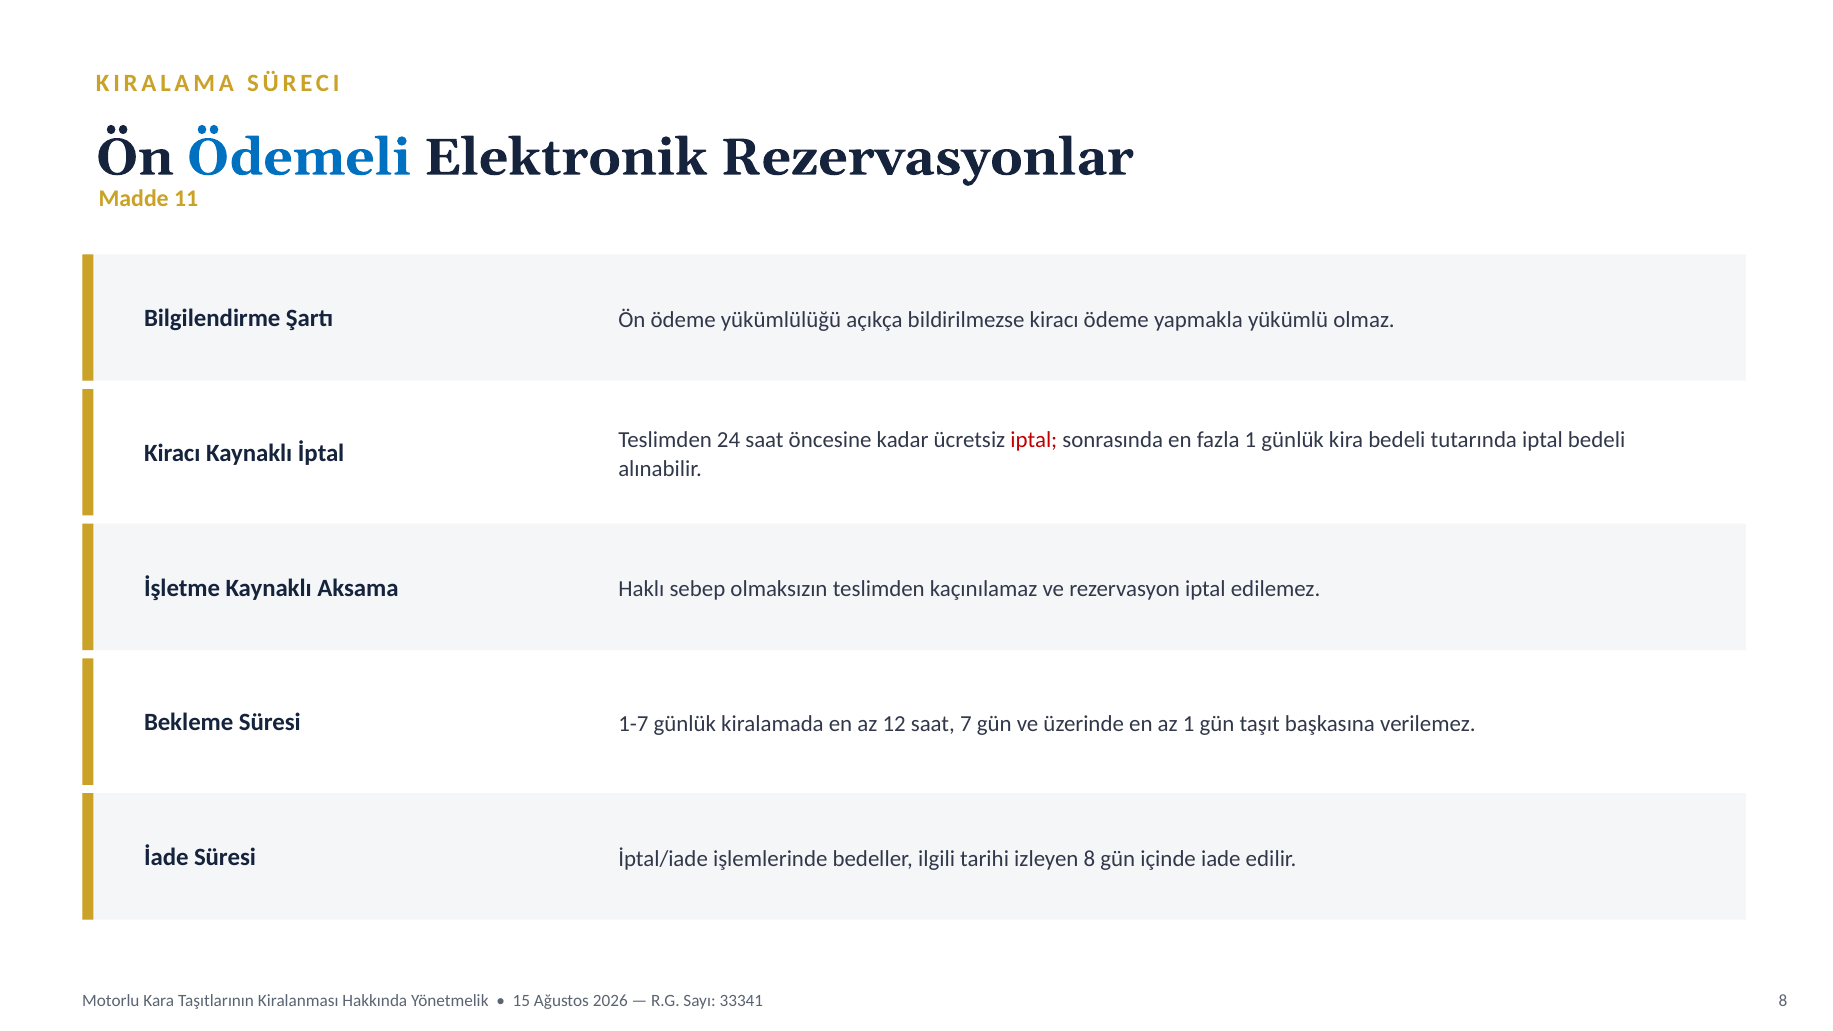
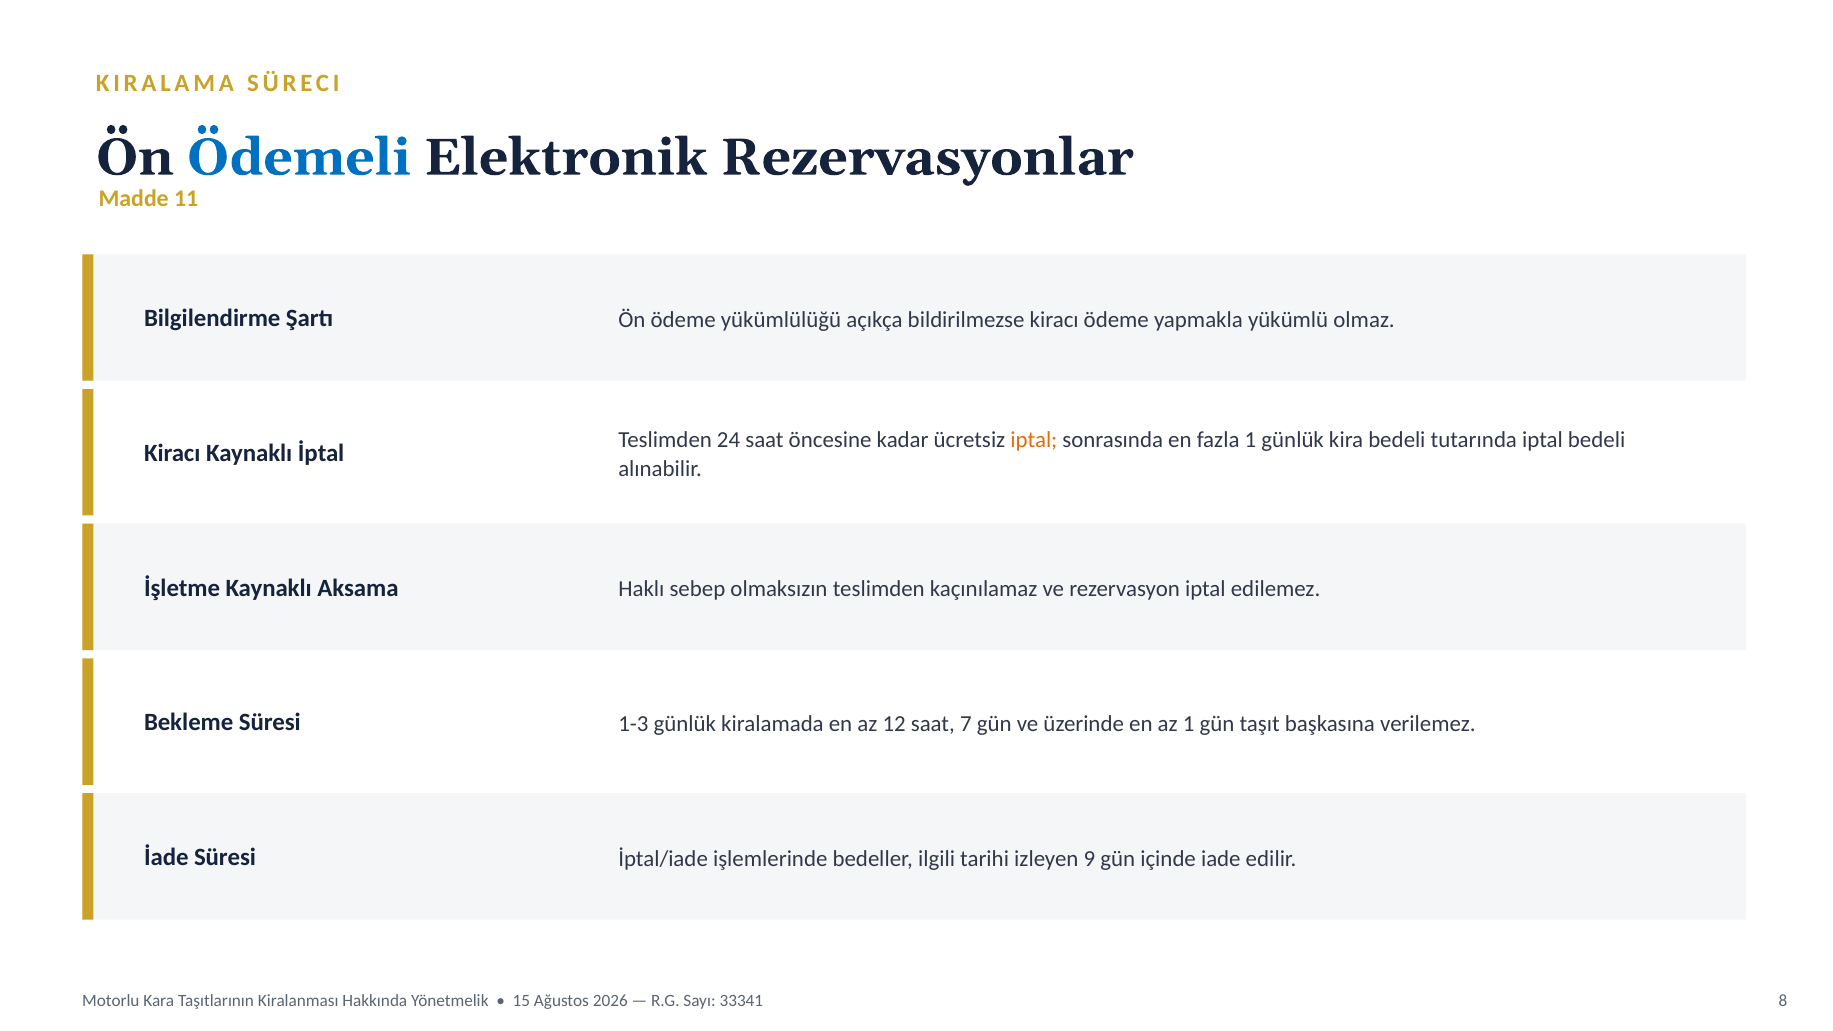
iptal at (1034, 440) colour: red -> orange
1-7: 1-7 -> 1-3
izleyen 8: 8 -> 9
